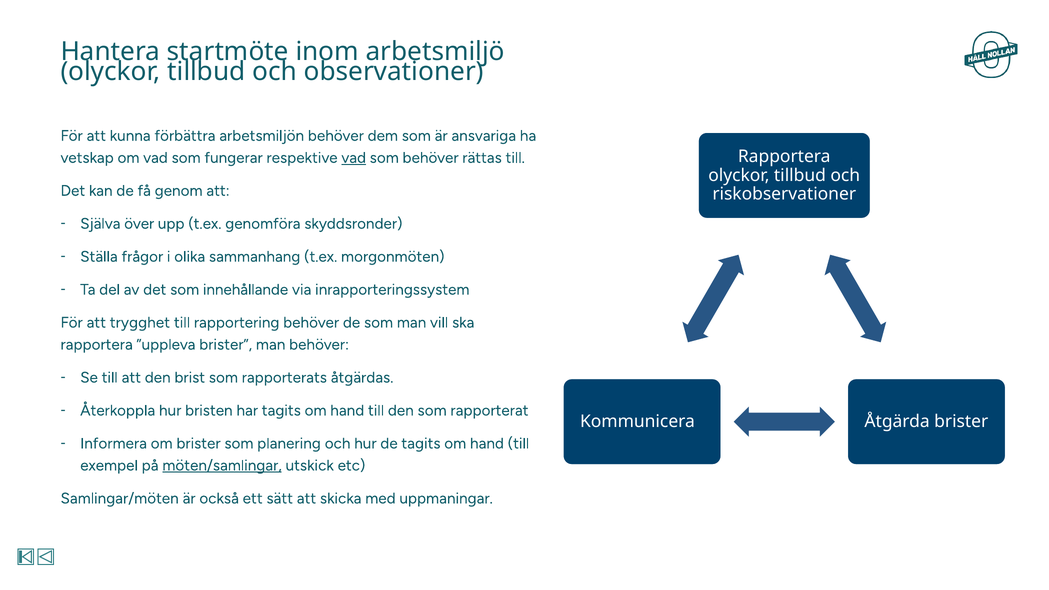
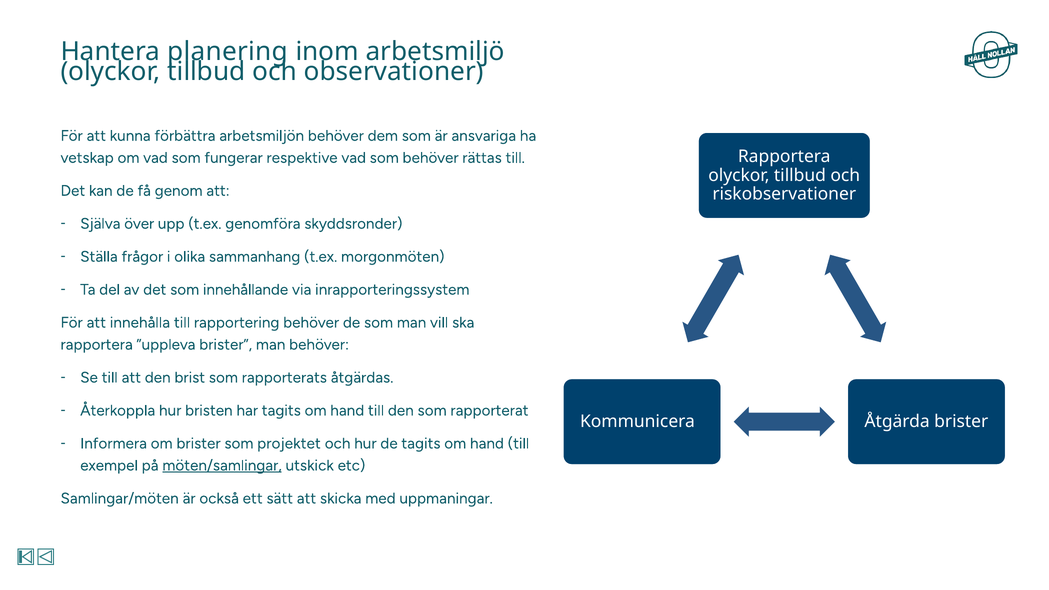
startmöte: startmöte -> planering
vad at (354, 158) underline: present -> none
trygghet: trygghet -> innehålla
planering: planering -> projektet
